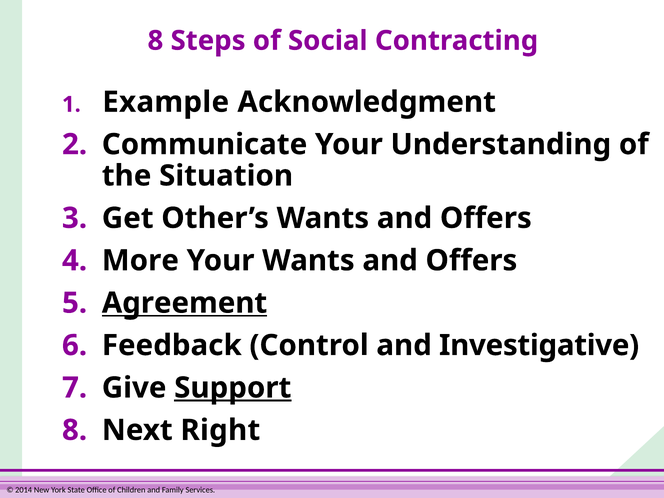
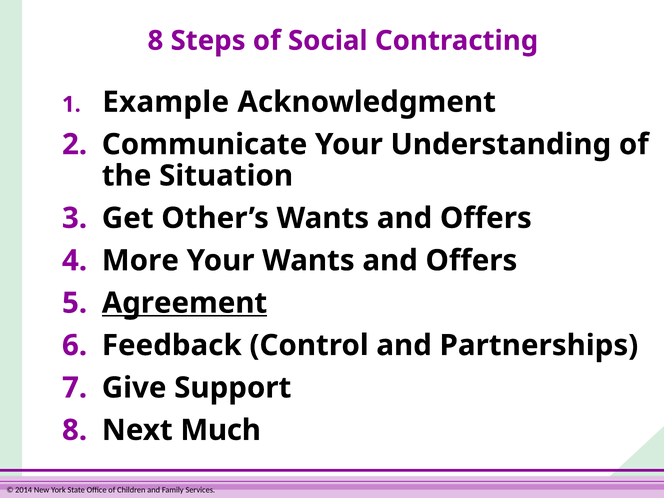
Investigative: Investigative -> Partnerships
Support underline: present -> none
Right: Right -> Much
